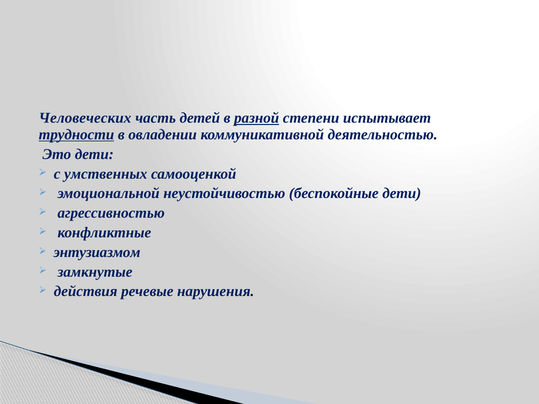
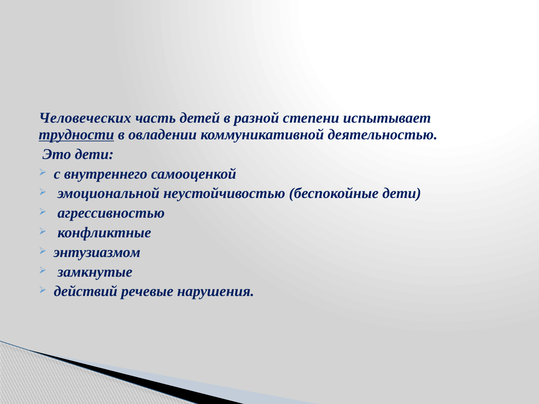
разной underline: present -> none
умственных: умственных -> внутреннего
действия: действия -> действий
